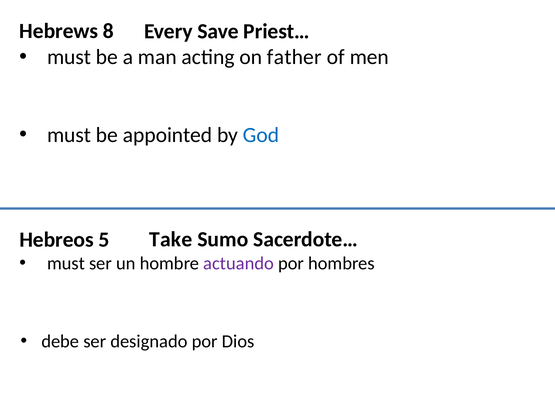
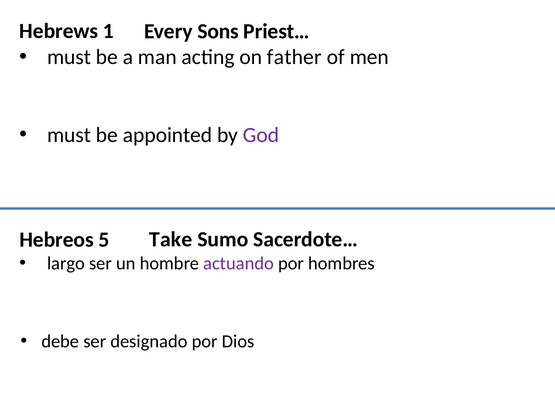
8: 8 -> 1
Save: Save -> Sons
God colour: blue -> purple
must at (66, 263): must -> largo
